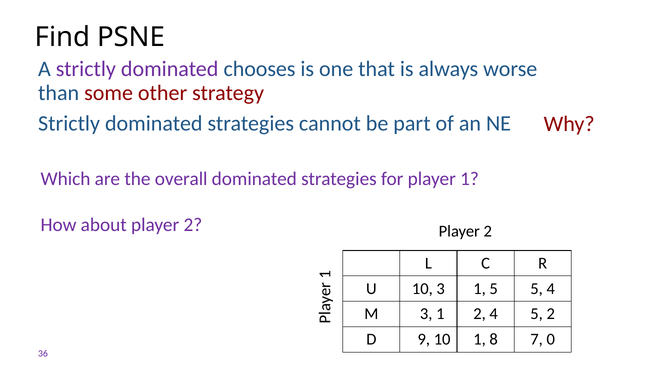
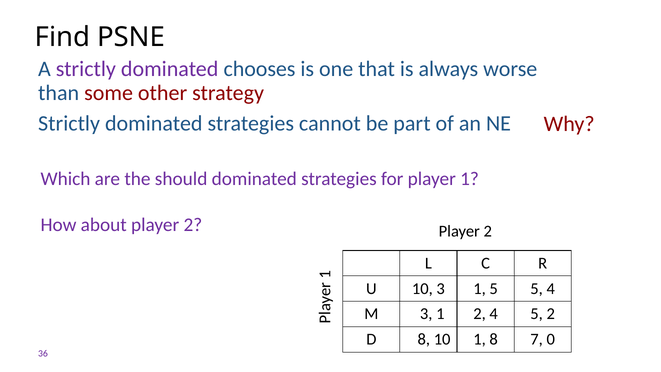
overall: overall -> should
D 9: 9 -> 8
